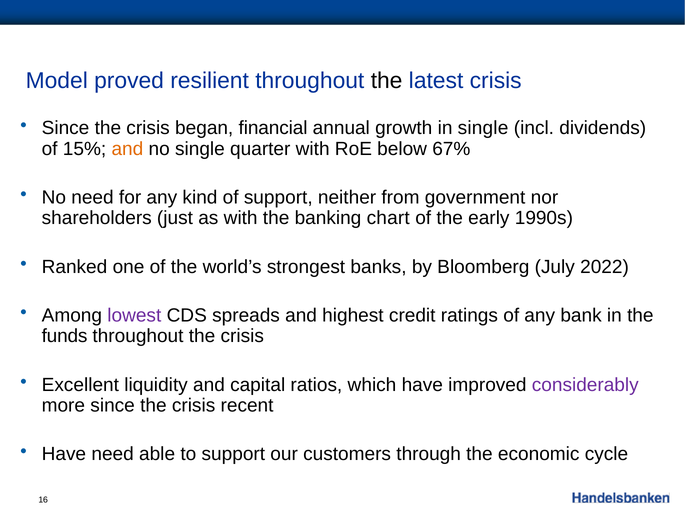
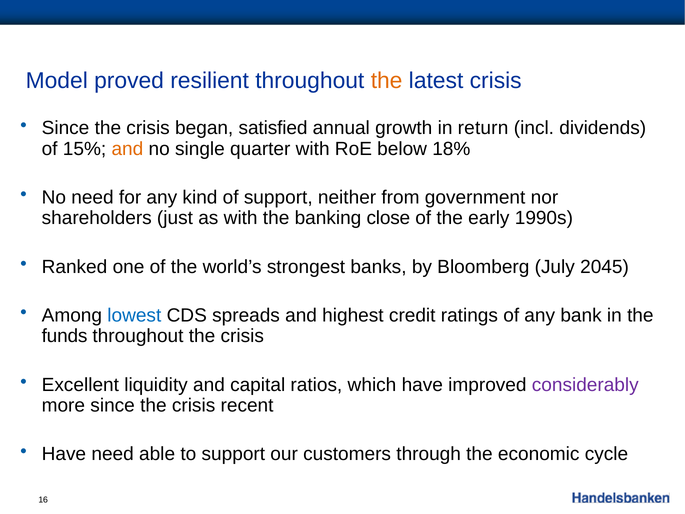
the at (387, 81) colour: black -> orange
financial: financial -> satisfied
in single: single -> return
67%: 67% -> 18%
chart: chart -> close
2022: 2022 -> 2045
lowest colour: purple -> blue
